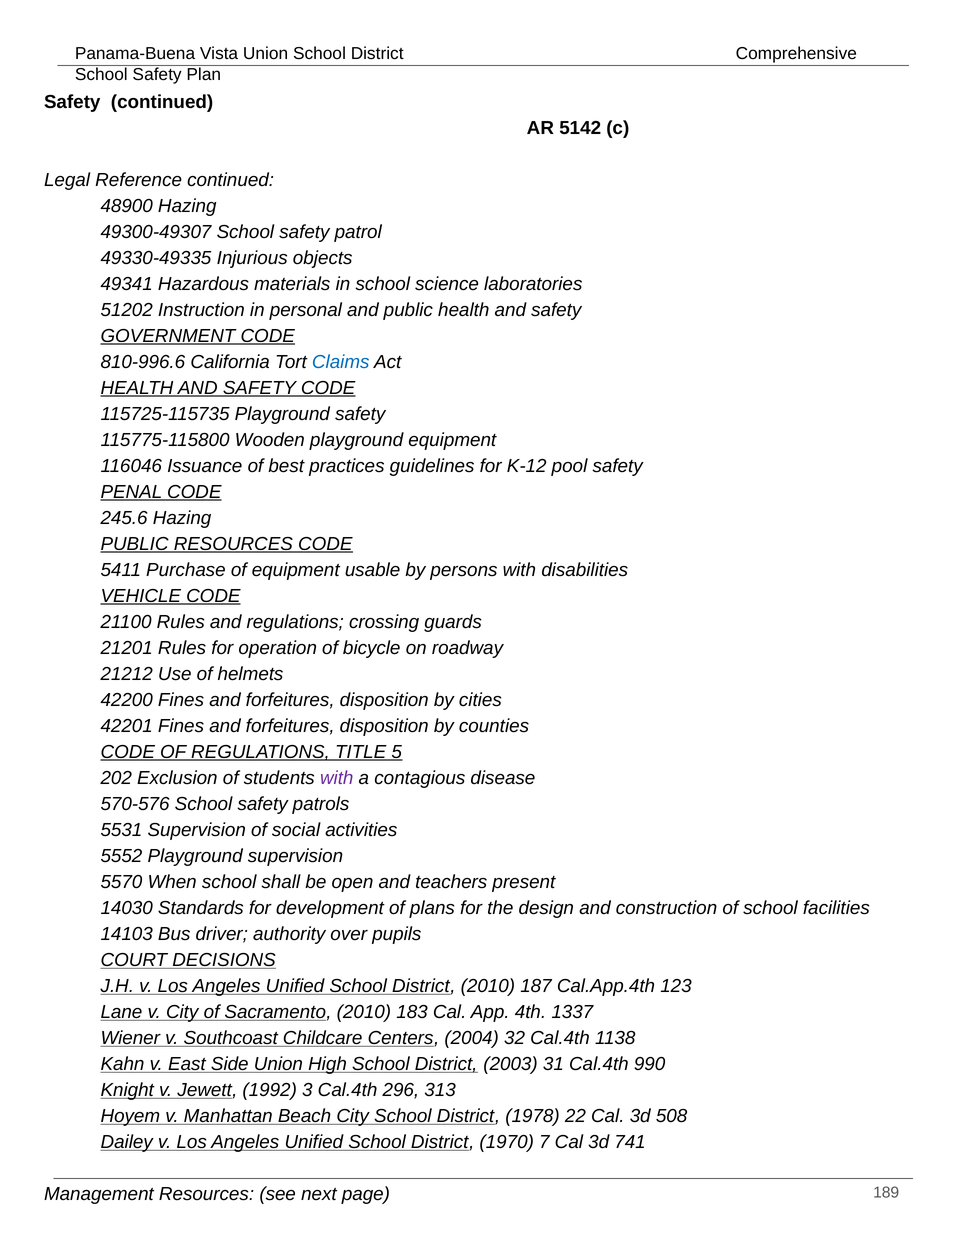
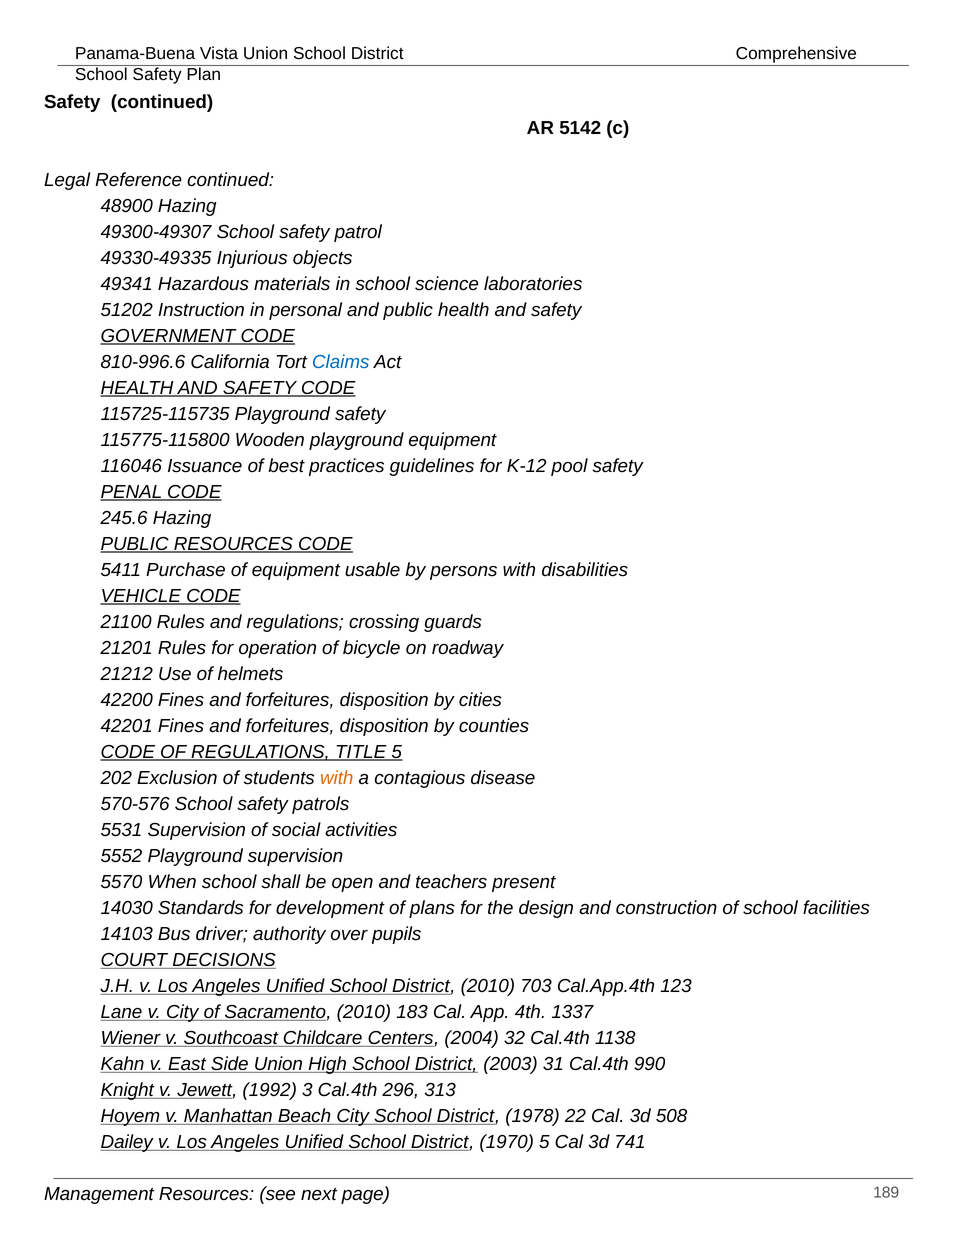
with at (337, 778) colour: purple -> orange
187: 187 -> 703
1970 7: 7 -> 5
